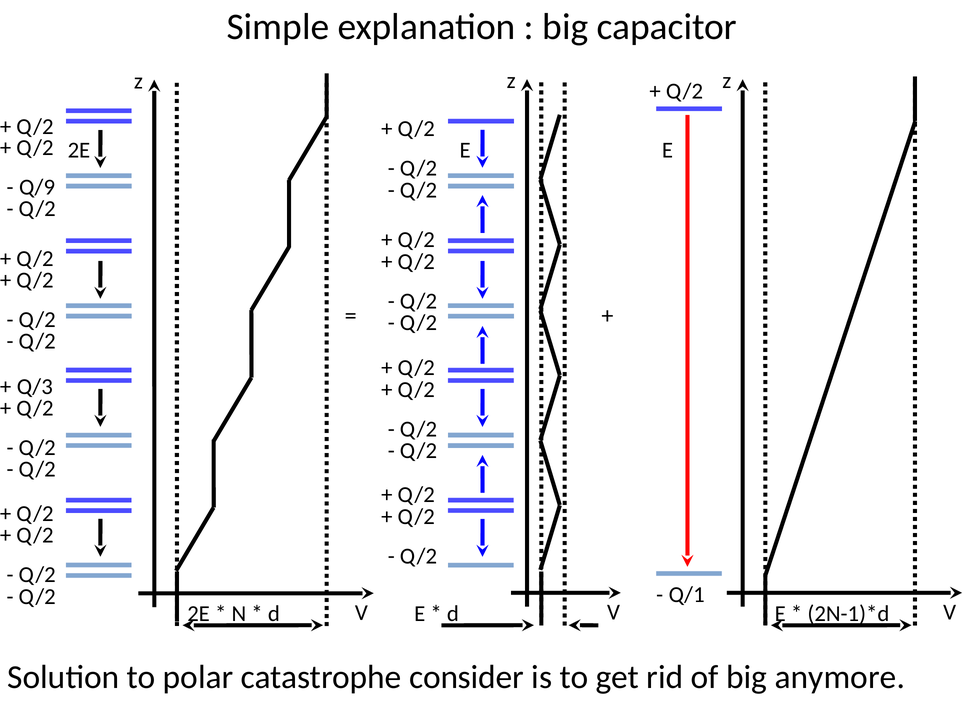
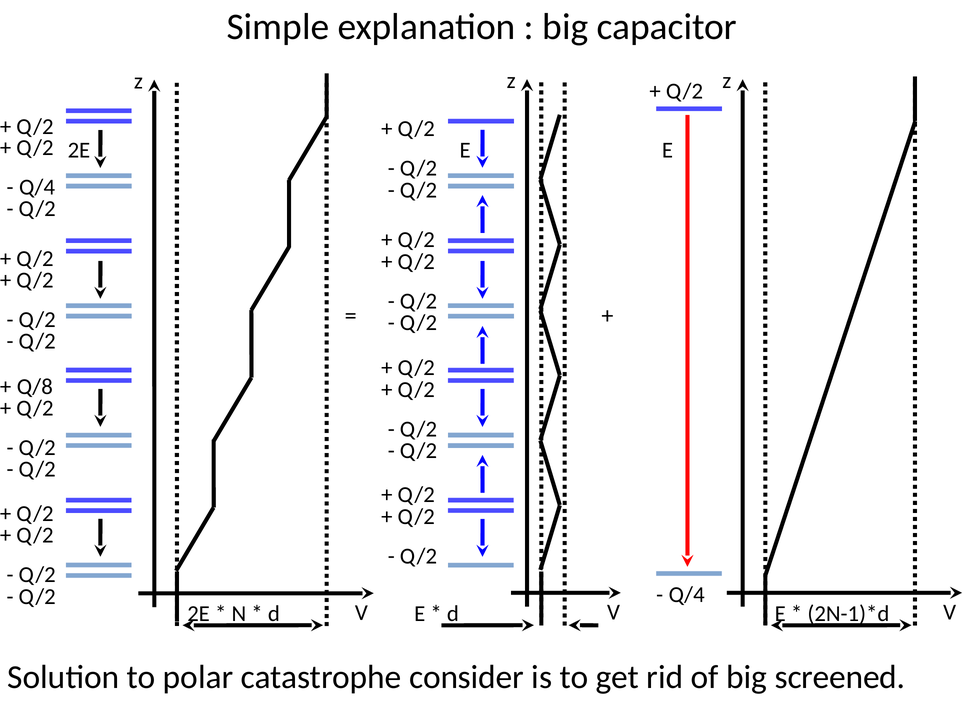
Q/9 at (37, 187): Q/9 -> Q/4
Q/3: Q/3 -> Q/8
Q/1 at (687, 595): Q/1 -> Q/4
anymore: anymore -> screened
